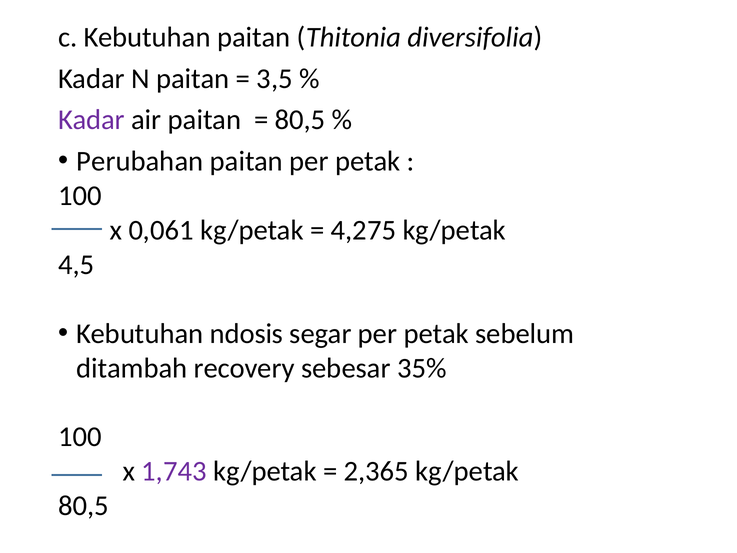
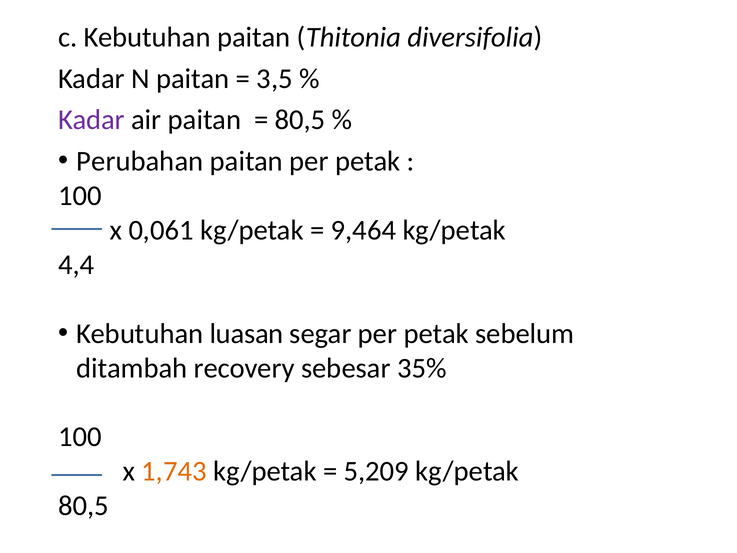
4,275: 4,275 -> 9,464
4,5: 4,5 -> 4,4
ndosis: ndosis -> luasan
1,743 colour: purple -> orange
2,365: 2,365 -> 5,209
